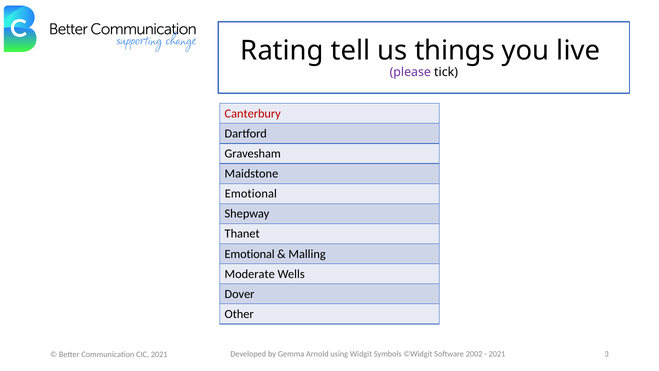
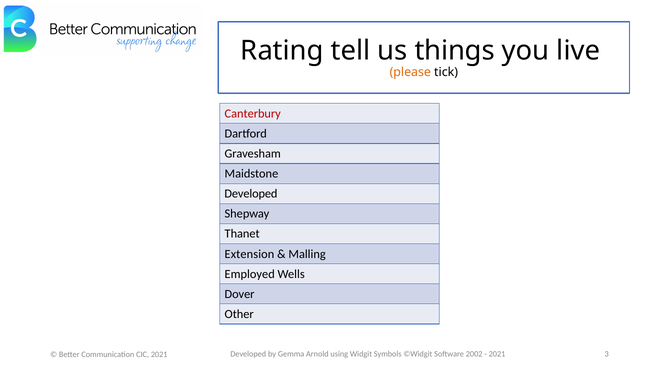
please colour: purple -> orange
Emotional at (251, 194): Emotional -> Developed
Emotional at (250, 254): Emotional -> Extension
Moderate: Moderate -> Employed
